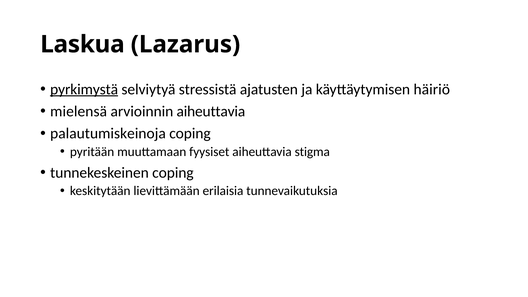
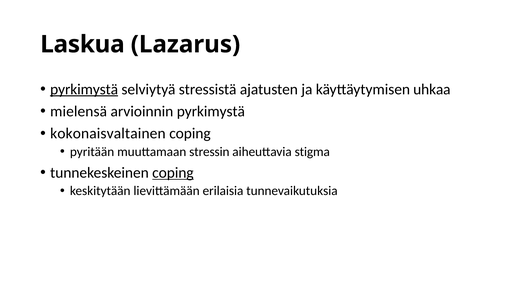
häiriö: häiriö -> uhkaa
arvioinnin aiheuttavia: aiheuttavia -> pyrkimystä
palautumiskeinoja: palautumiskeinoja -> kokonaisvaltainen
fyysiset: fyysiset -> stressin
coping at (173, 173) underline: none -> present
